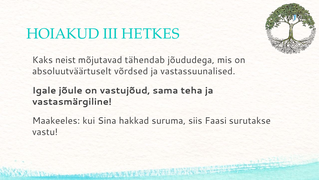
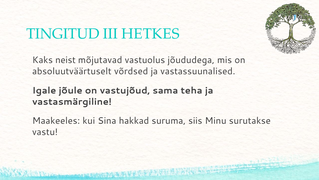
HOIAKUD: HOIAKUD -> TINGITUD
tähendab: tähendab -> vastuolus
Faasi: Faasi -> Minu
